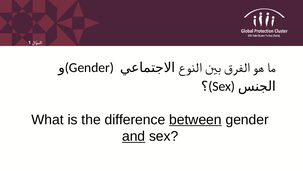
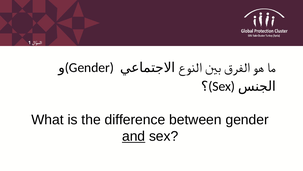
between underline: present -> none
